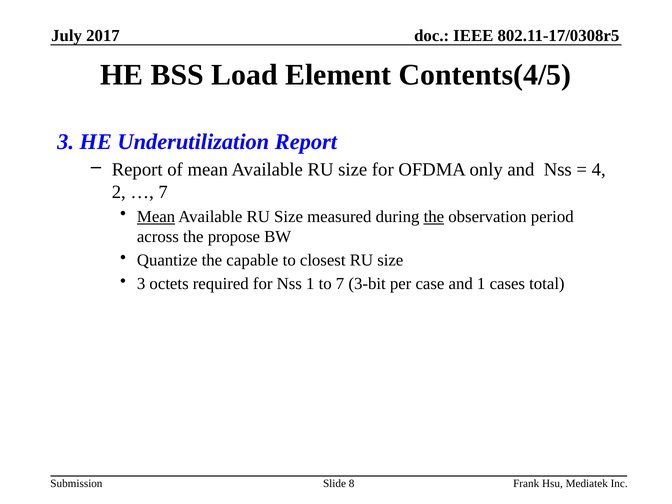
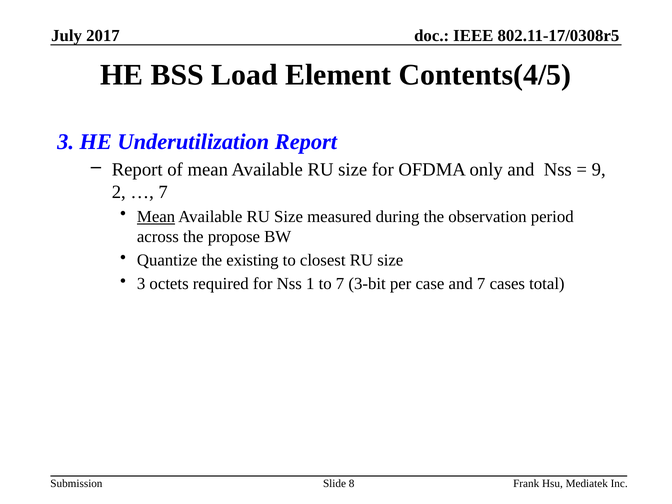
4: 4 -> 9
the at (434, 217) underline: present -> none
capable: capable -> existing
and 1: 1 -> 7
